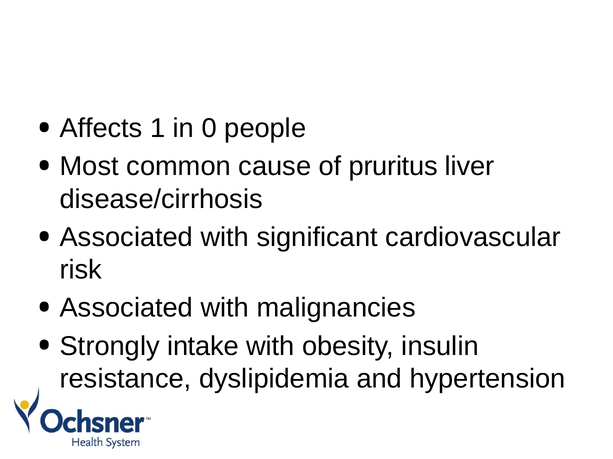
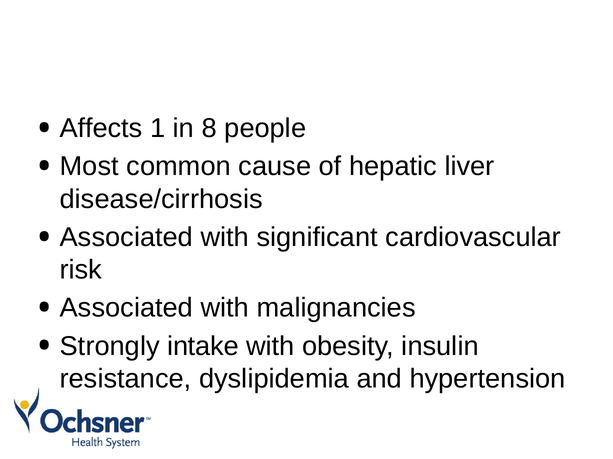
0: 0 -> 8
pruritus: pruritus -> hepatic
